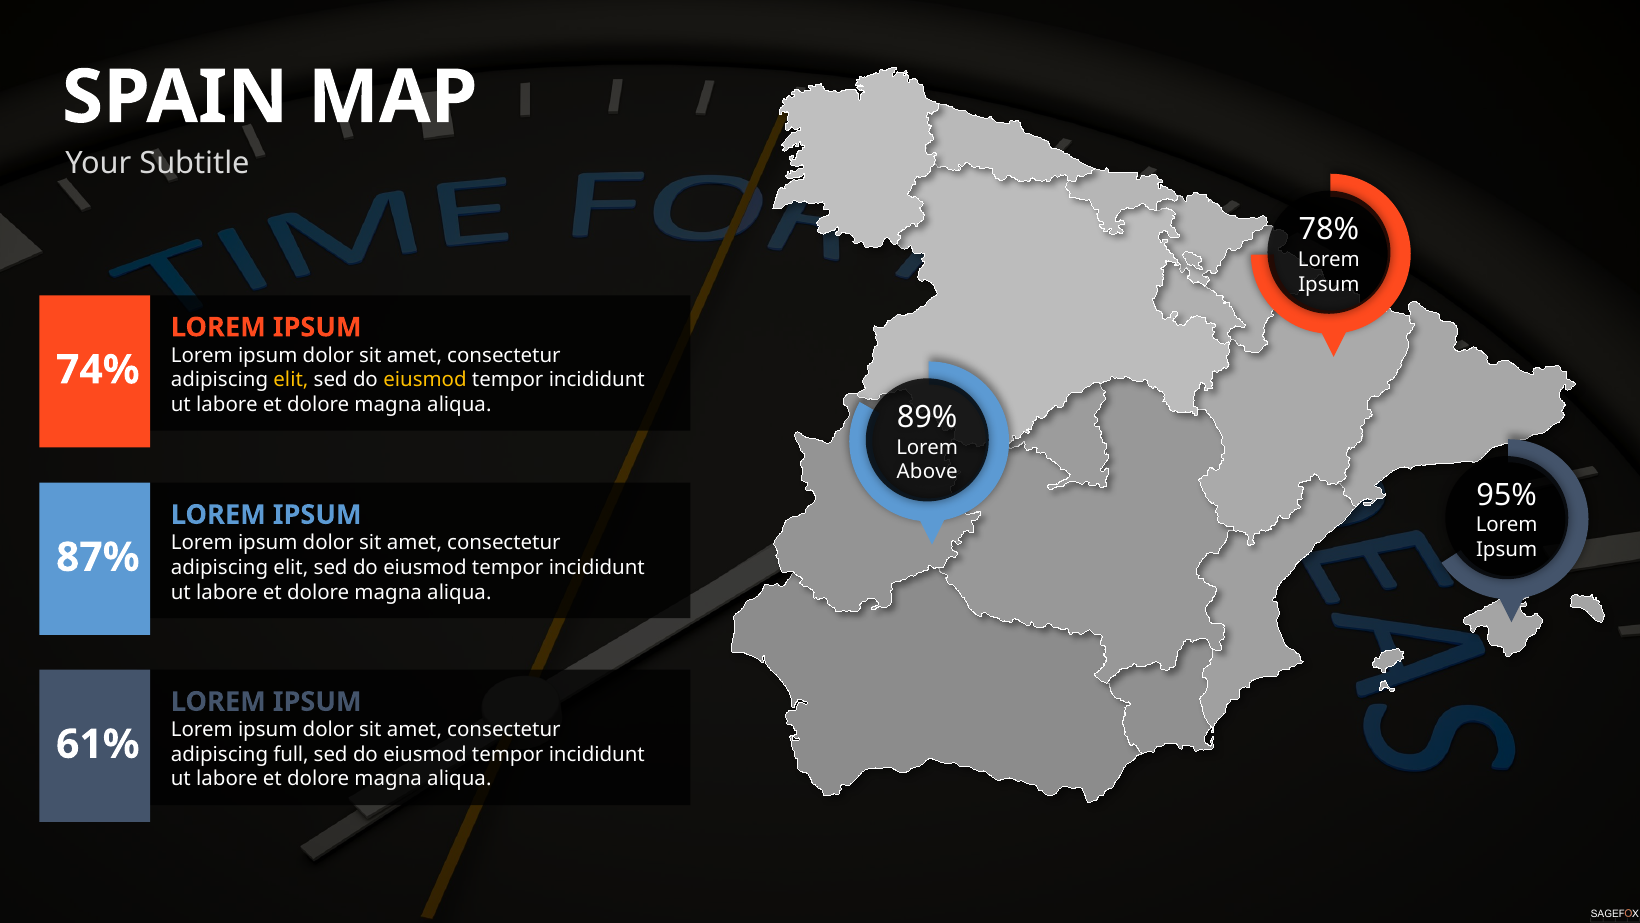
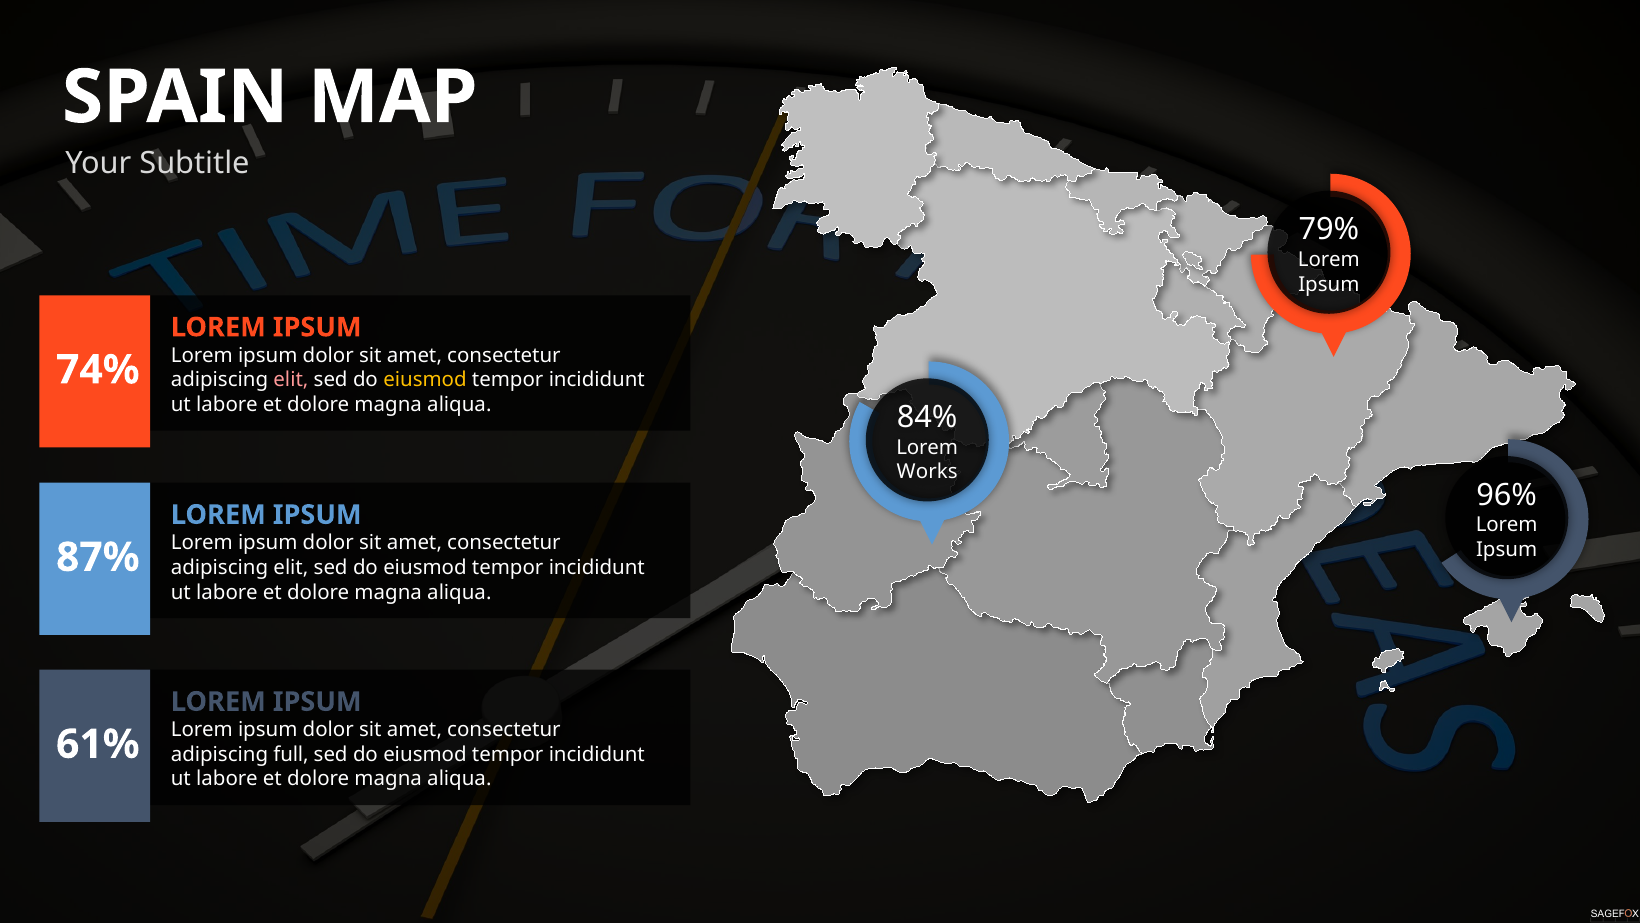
78%: 78% -> 79%
elit at (291, 380) colour: yellow -> pink
89%: 89% -> 84%
Above: Above -> Works
95%: 95% -> 96%
